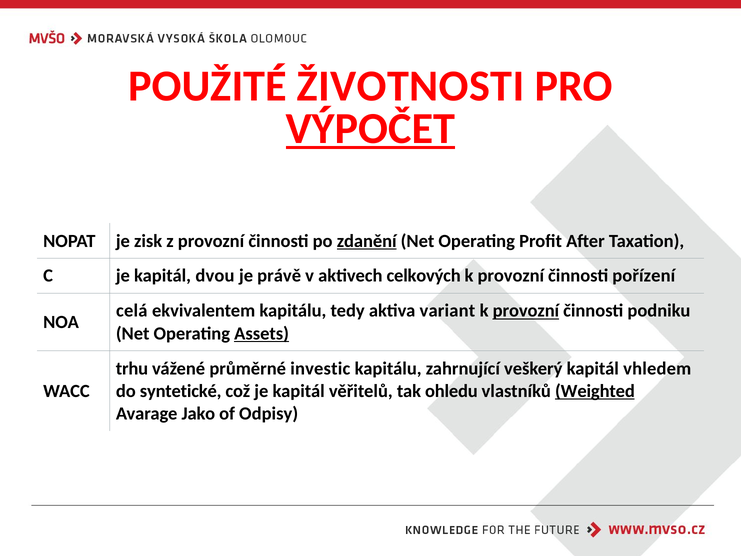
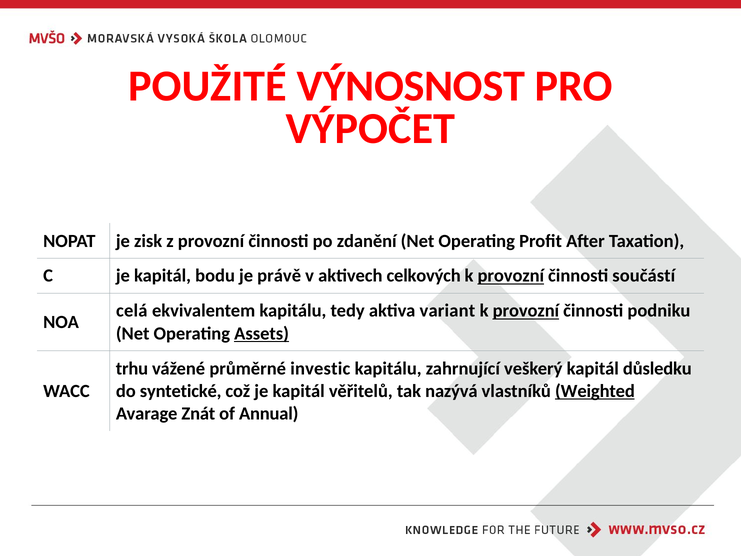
ŽIVOTNOSTI: ŽIVOTNOSTI -> VÝNOSNOST
VÝPOČET underline: present -> none
zdanění underline: present -> none
dvou: dvou -> bodu
provozní at (511, 276) underline: none -> present
pořízení: pořízení -> součástí
vhledem: vhledem -> důsledku
ohledu: ohledu -> nazývá
Jako: Jako -> Znát
Odpisy: Odpisy -> Annual
